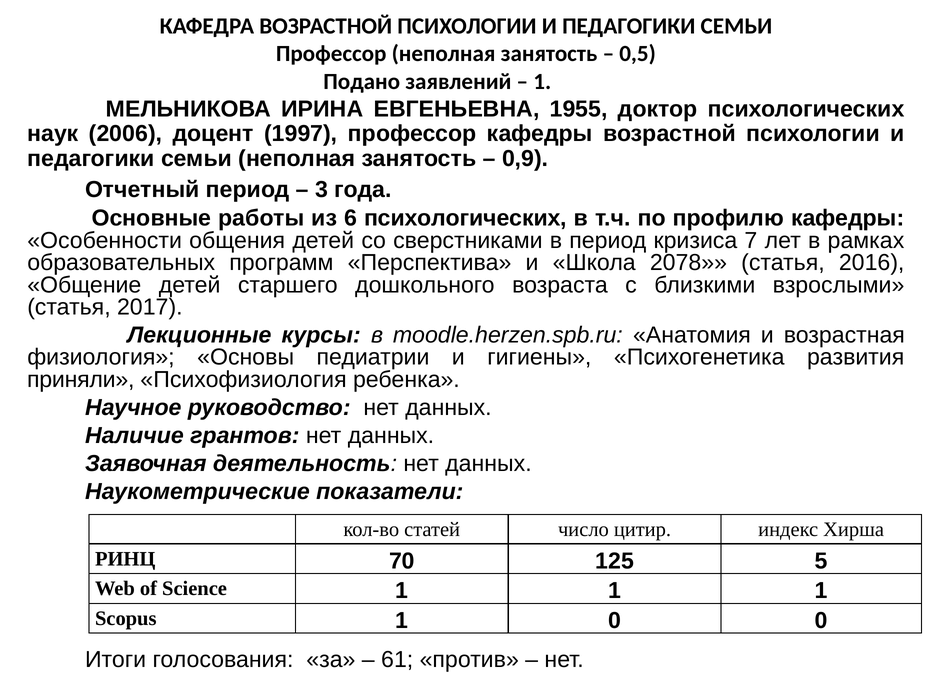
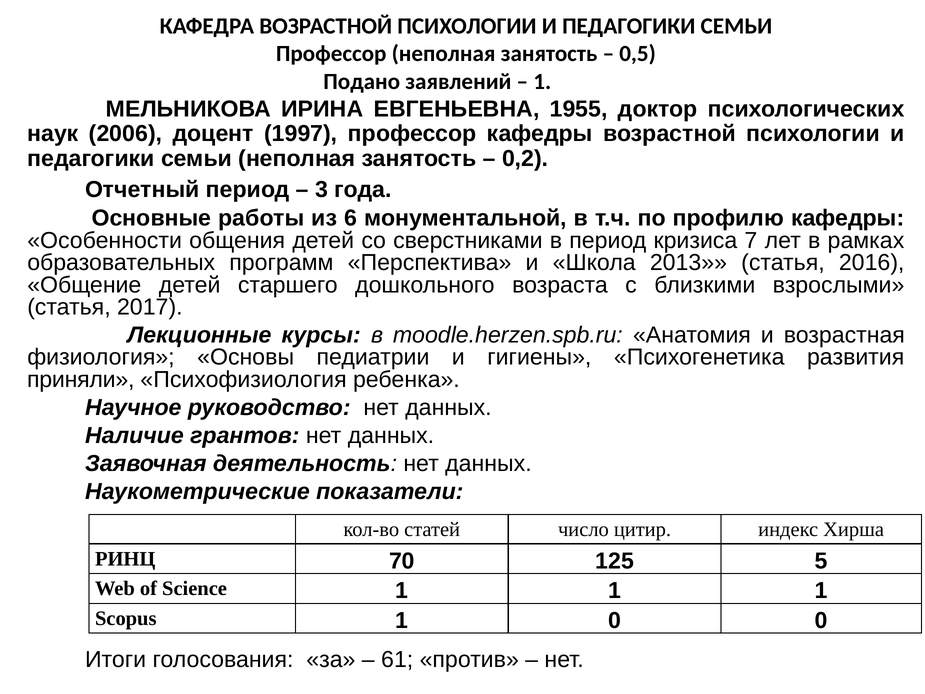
0,9: 0,9 -> 0,2
6 психологических: психологических -> монументальной
2078: 2078 -> 2013
